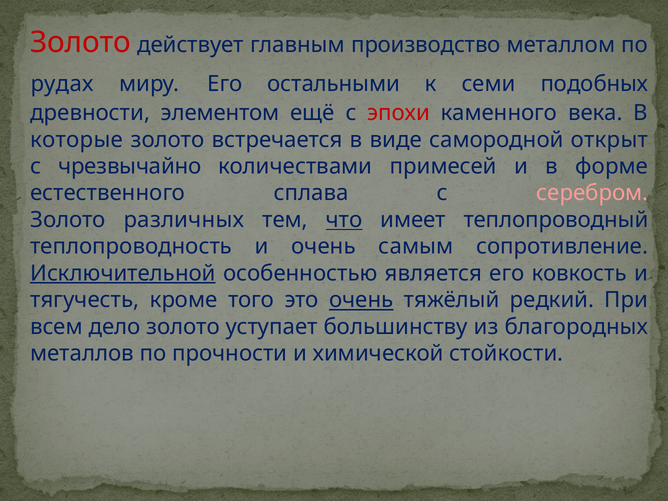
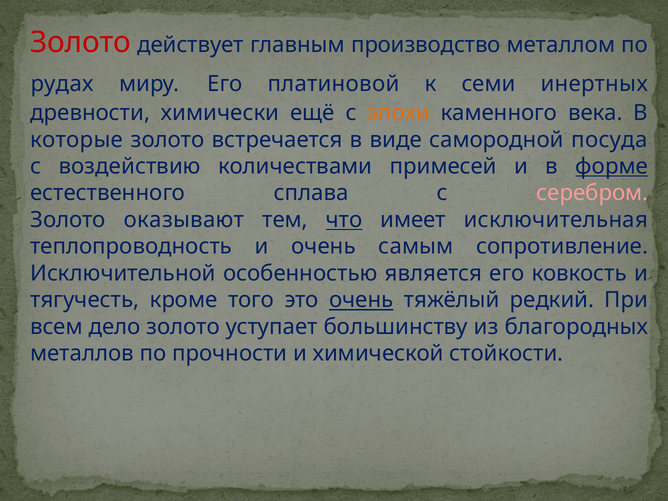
остальными: остальными -> платиновой
подобных: подобных -> инертных
элементом: элементом -> химически
эпохи colour: red -> orange
открыт: открыт -> посуда
чрезвычайно: чрезвычайно -> воздействию
форме underline: none -> present
различных: различных -> оказывают
теплопроводный: теплопроводный -> исключительная
Исключительной underline: present -> none
